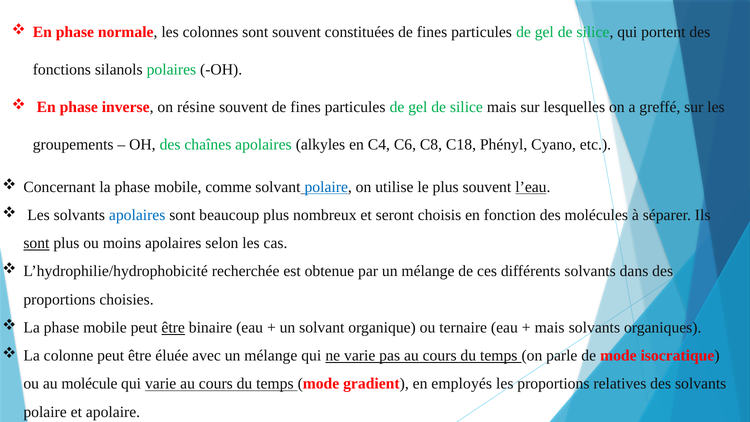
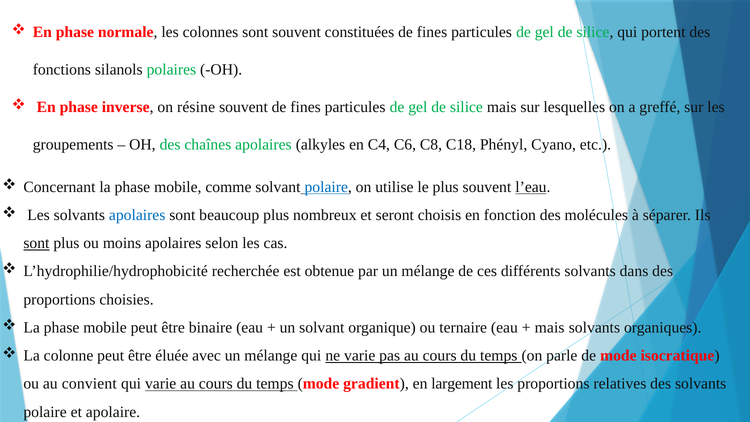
être at (173, 327) underline: present -> none
molécule: molécule -> convient
employés: employés -> largement
